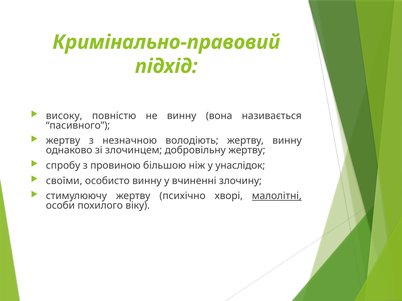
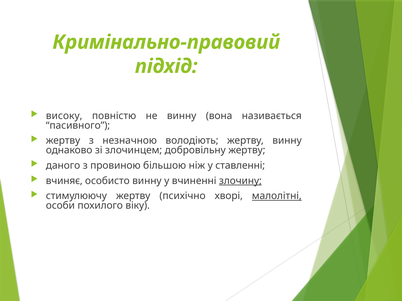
спробу: спробу -> даного
унаслідок: унаслідок -> ставленні
своїми: своїми -> вчиняє
злочину underline: none -> present
